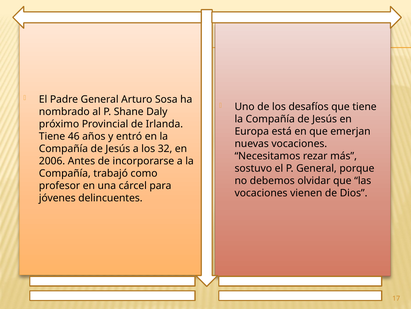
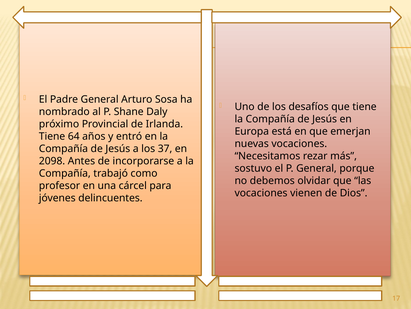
46: 46 -> 64
32: 32 -> 37
2006: 2006 -> 2098
